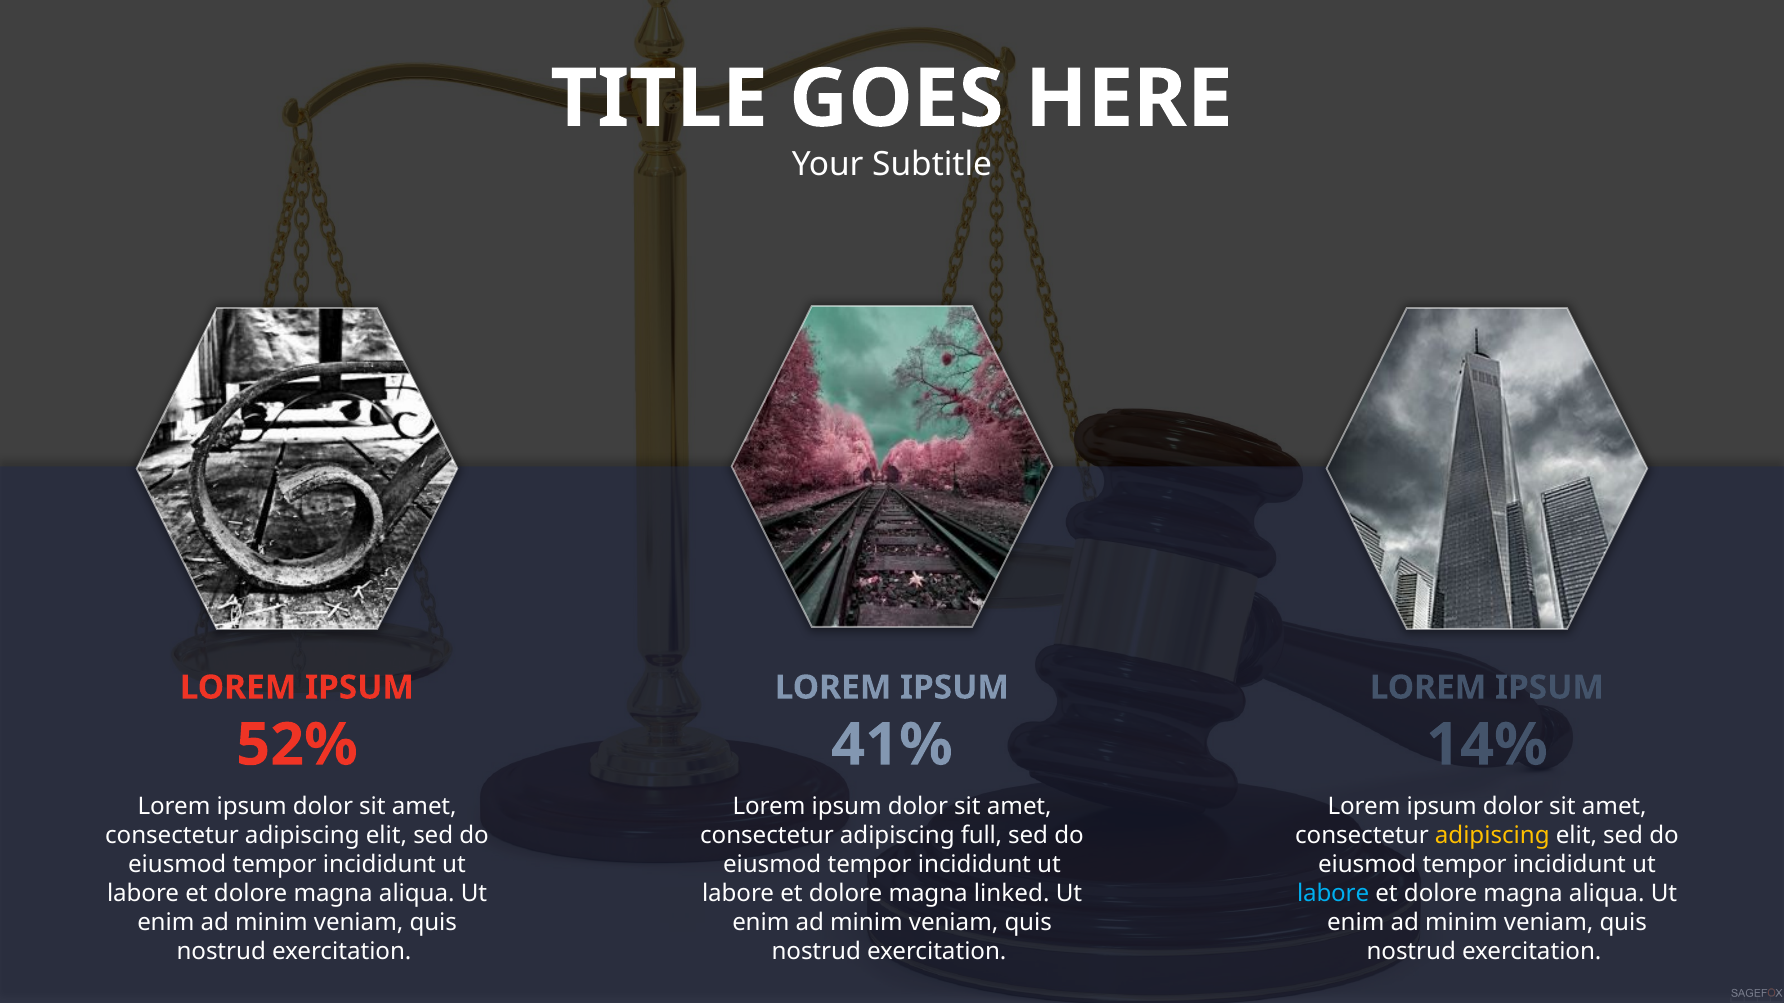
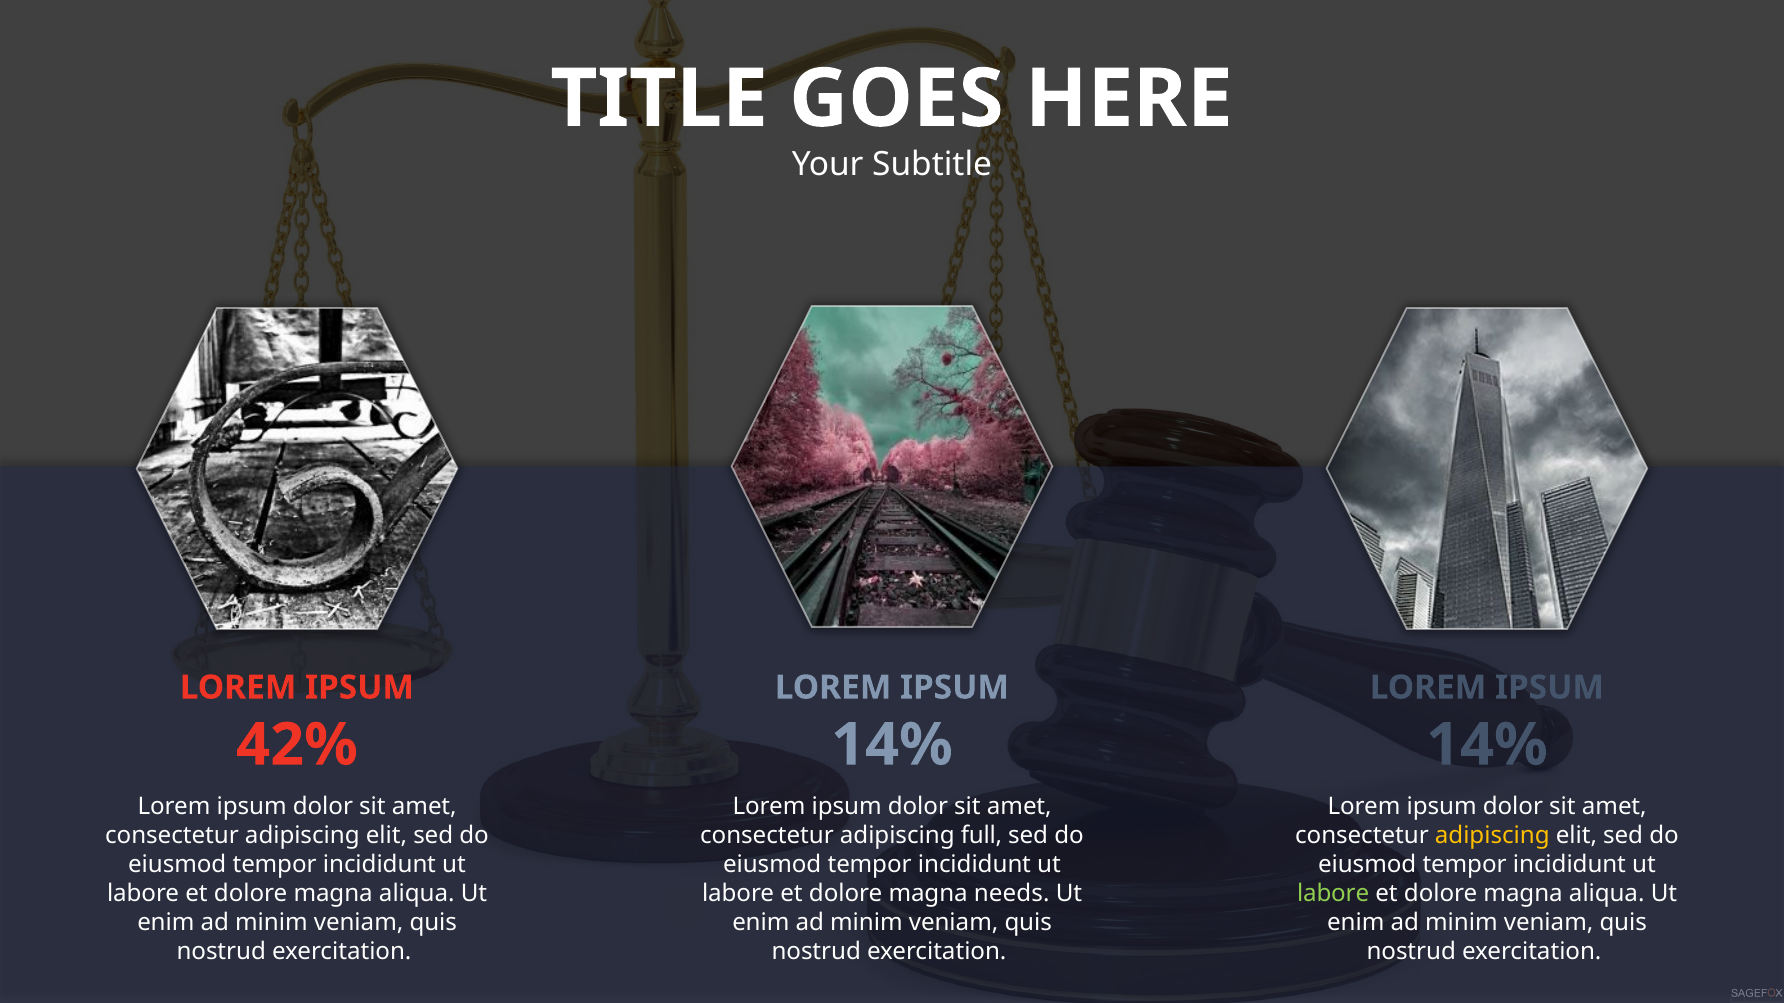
52%: 52% -> 42%
41% at (892, 745): 41% -> 14%
linked: linked -> needs
labore at (1333, 894) colour: light blue -> light green
